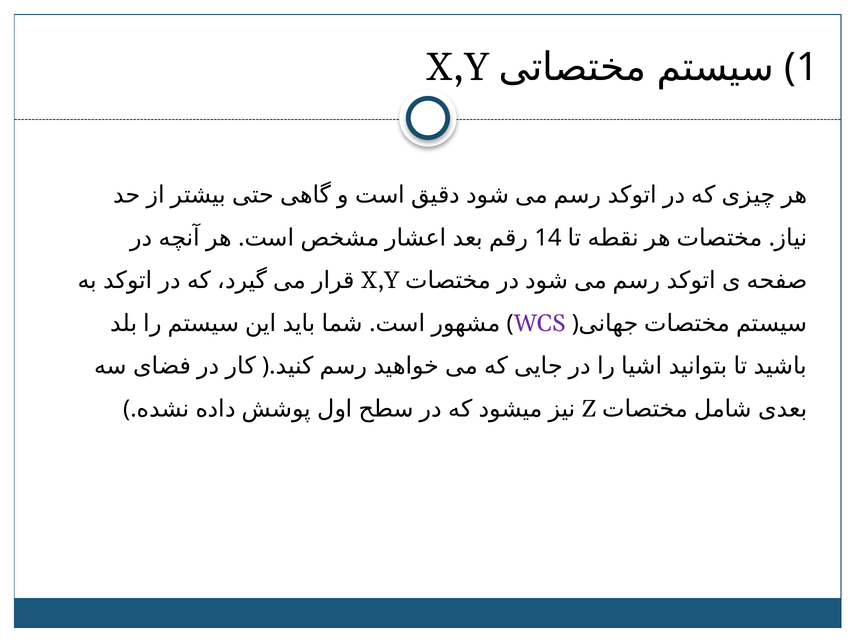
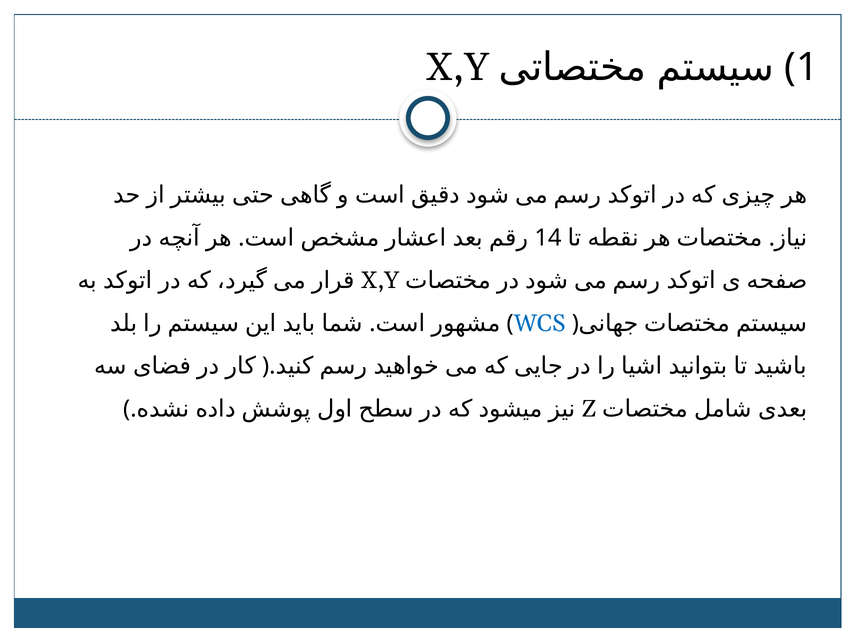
WCS colour: purple -> blue
